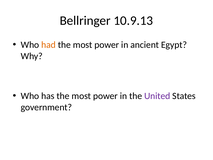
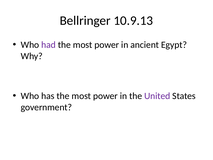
had colour: orange -> purple
